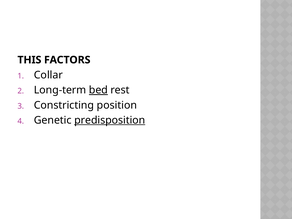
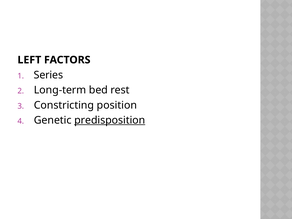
THIS: THIS -> LEFT
Collar: Collar -> Series
bed underline: present -> none
